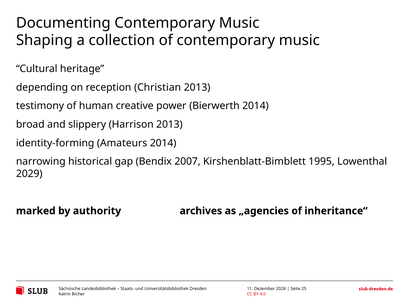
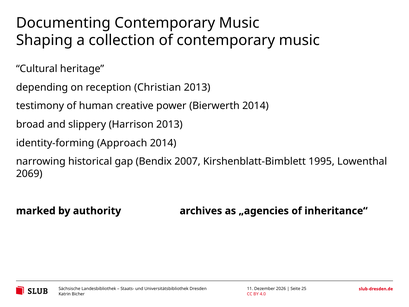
Amateurs: Amateurs -> Approach
2029: 2029 -> 2069
